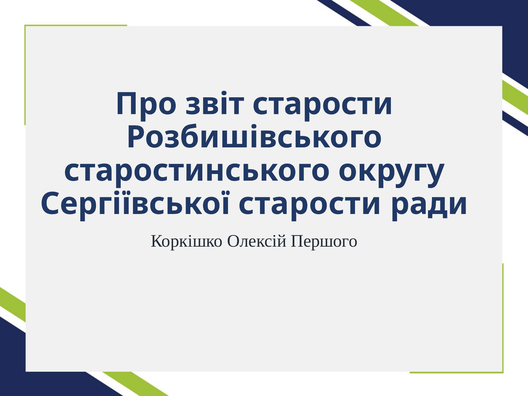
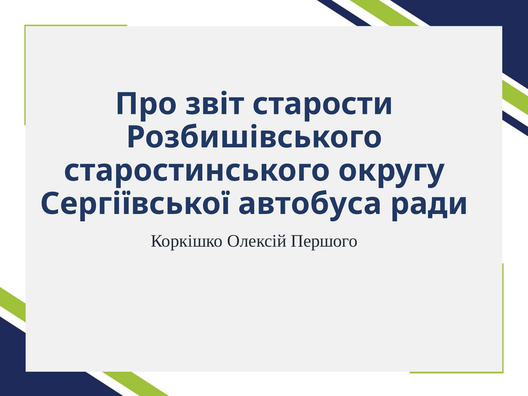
Сергіївської старости: старости -> автобуса
